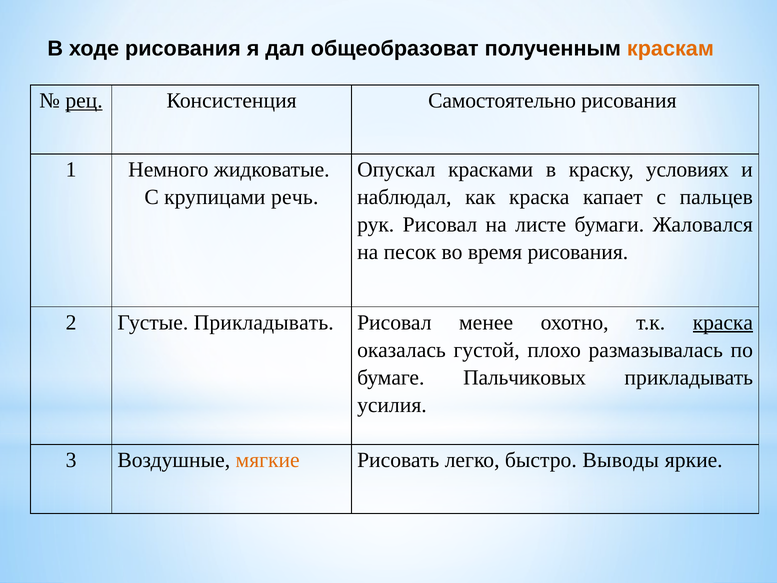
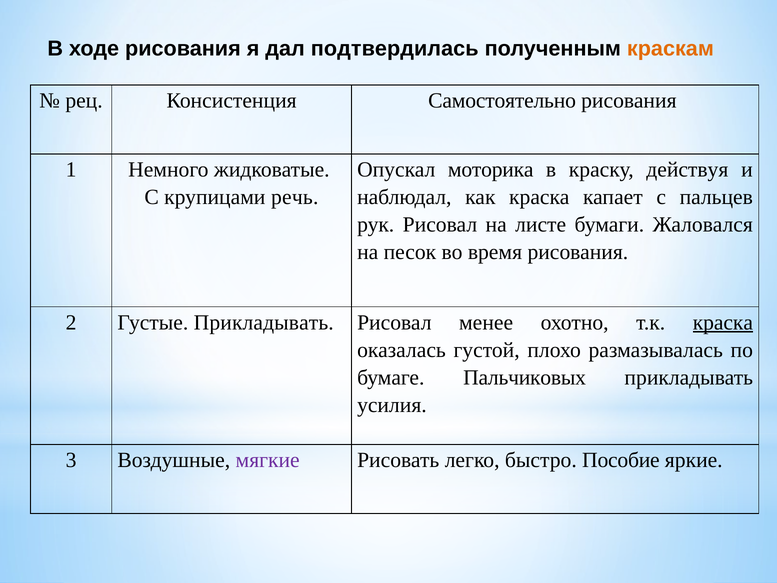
общеобразоват: общеобразоват -> подтвердилась
рец underline: present -> none
красками: красками -> моторика
условиях: условиях -> действуя
мягкие colour: orange -> purple
Выводы: Выводы -> Пособие
